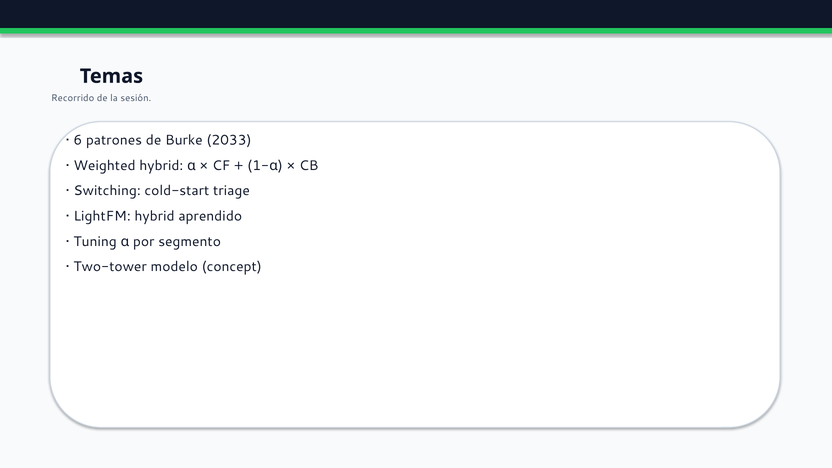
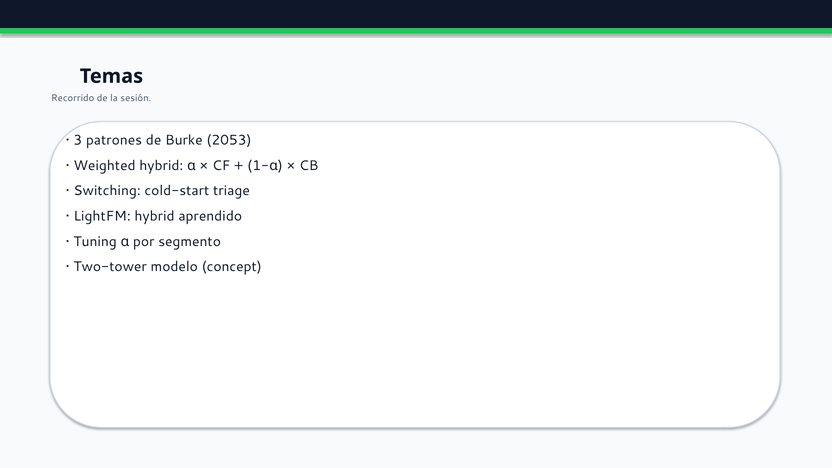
6: 6 -> 3
2033: 2033 -> 2053
